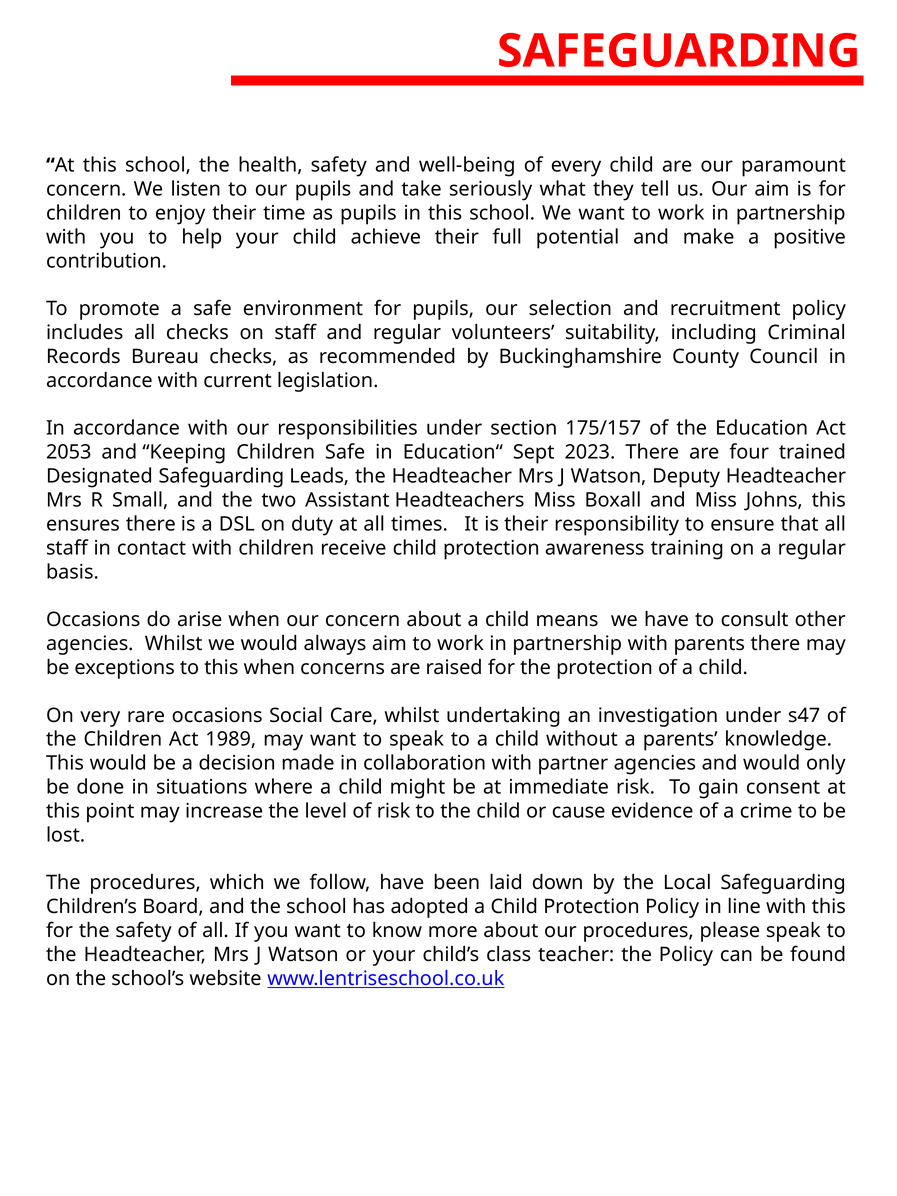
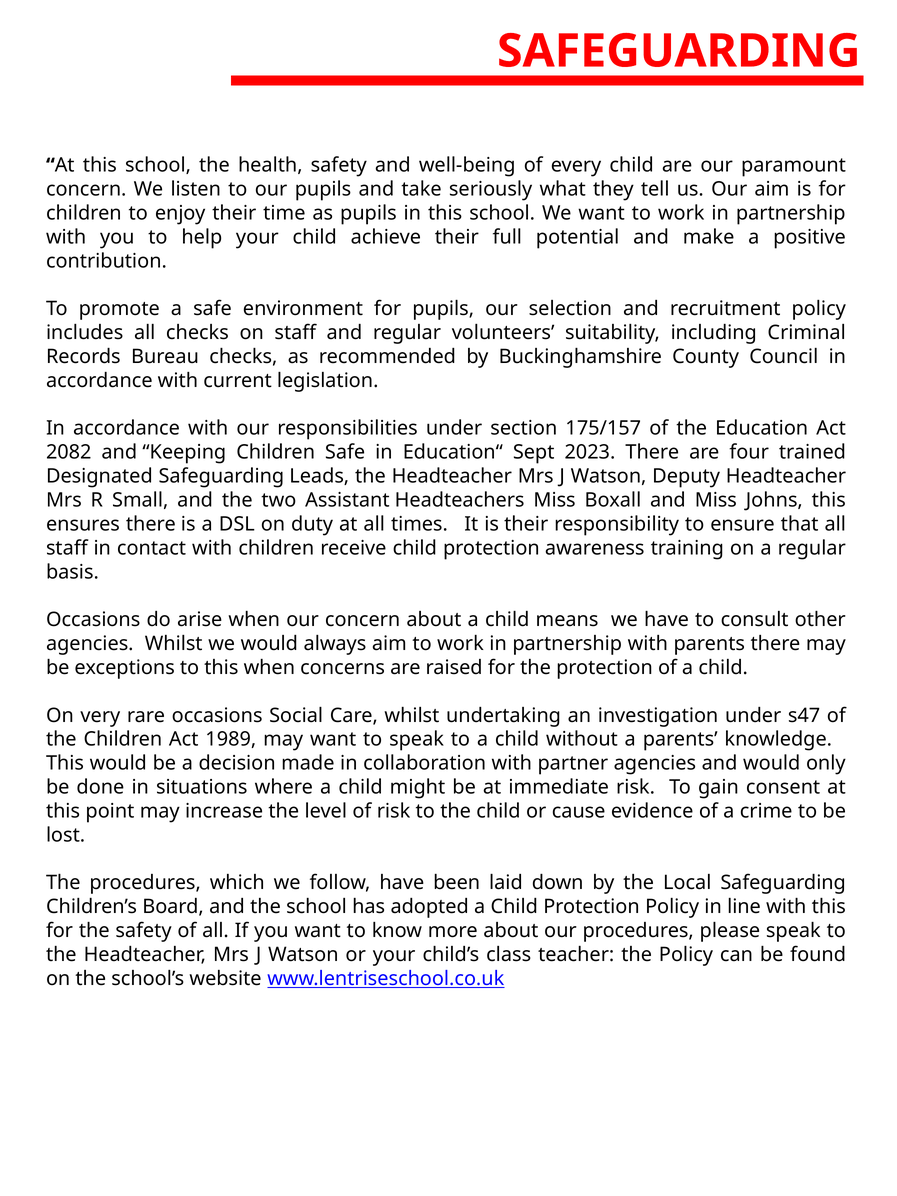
2053: 2053 -> 2082
